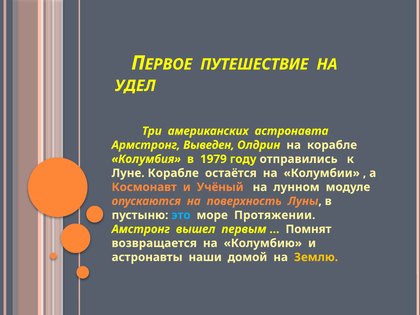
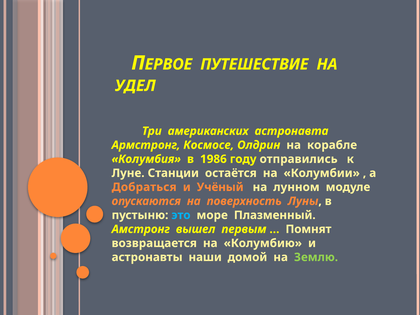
Выведен: Выведен -> Космосе
1979: 1979 -> 1986
Луне Корабле: Корабле -> Станции
Космонавт: Космонавт -> Добраться
Протяжении: Протяжении -> Плазменный
Землю colour: yellow -> light green
